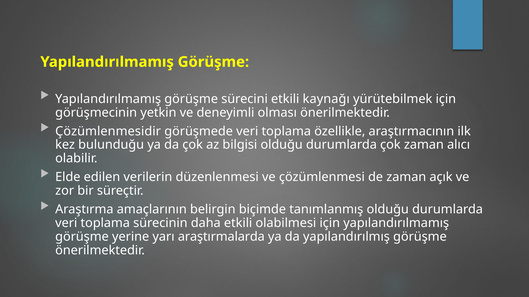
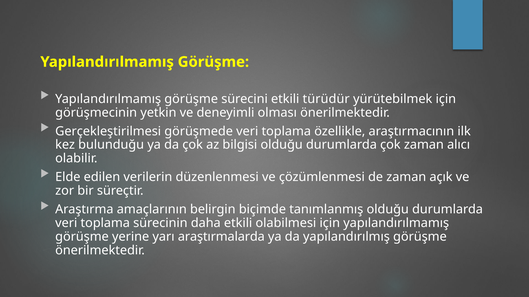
kaynağı: kaynağı -> türüdür
Çözümlenmesidir: Çözümlenmesidir -> Gerçekleştirilmesi
